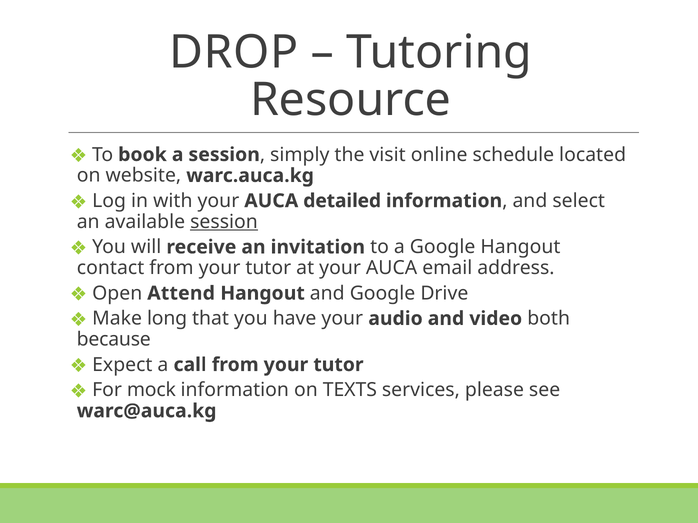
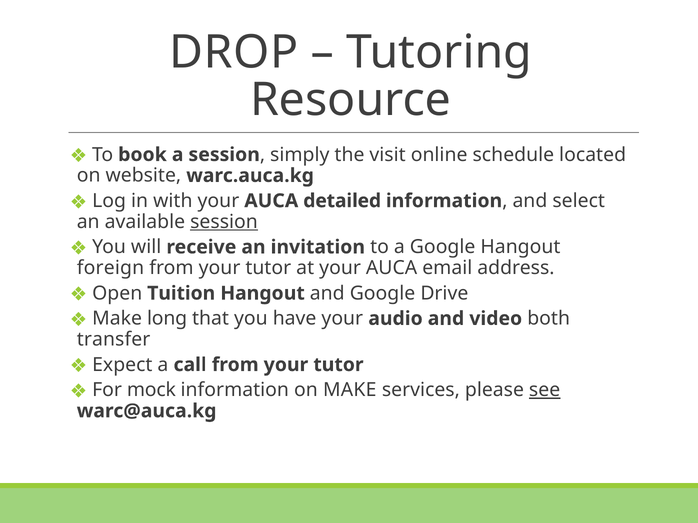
contact: contact -> foreign
Attend: Attend -> Tuition
because: because -> transfer
on TEXTS: TEXTS -> MAKE
see underline: none -> present
